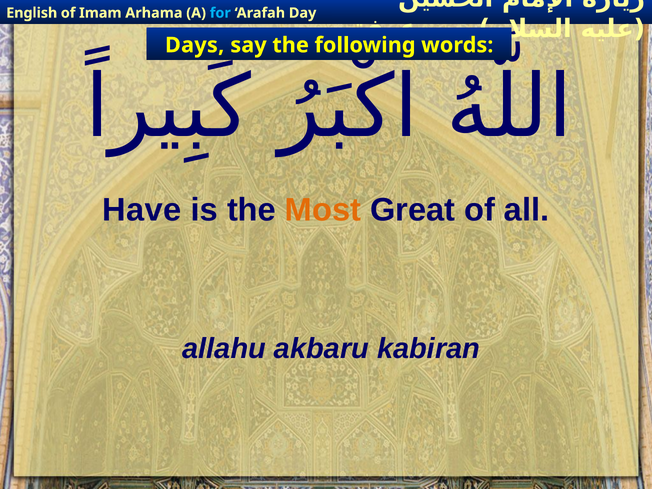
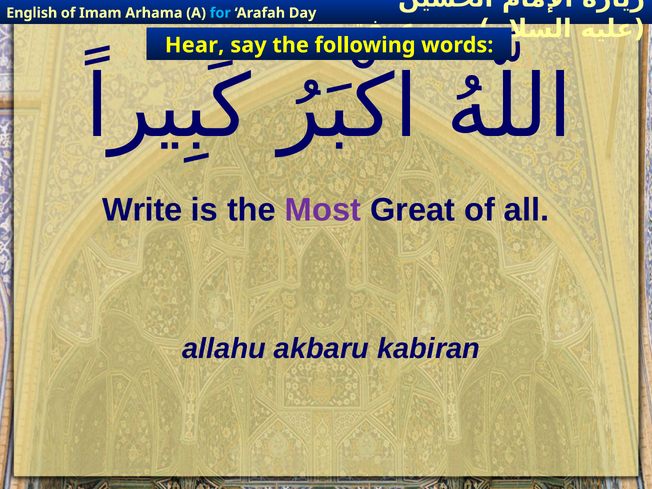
Days: Days -> Hear
Have: Have -> Write
Most colour: orange -> purple
